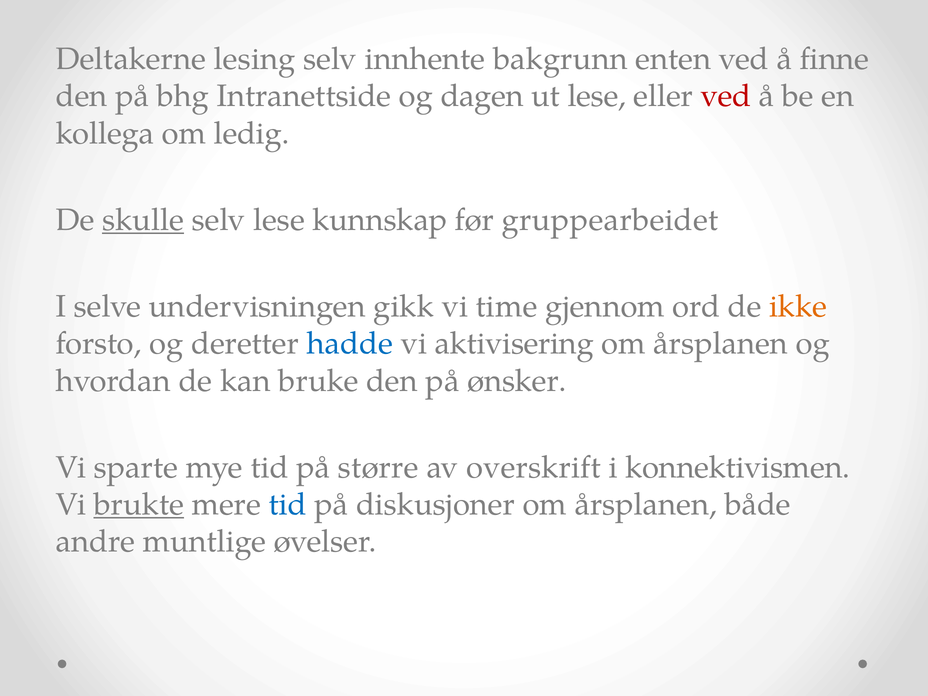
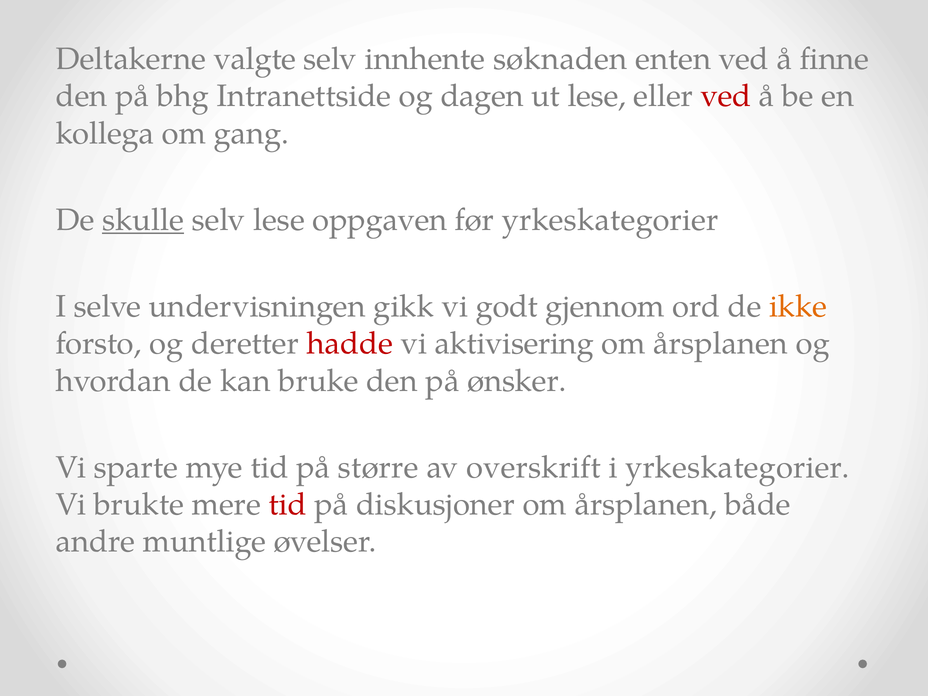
lesing: lesing -> valgte
bakgrunn: bakgrunn -> søknaden
ledig: ledig -> gang
kunnskap: kunnskap -> oppgaven
før gruppearbeidet: gruppearbeidet -> yrkeskategorier
time: time -> godt
hadde colour: blue -> red
i konnektivismen: konnektivismen -> yrkeskategorier
brukte underline: present -> none
tid at (288, 504) colour: blue -> red
